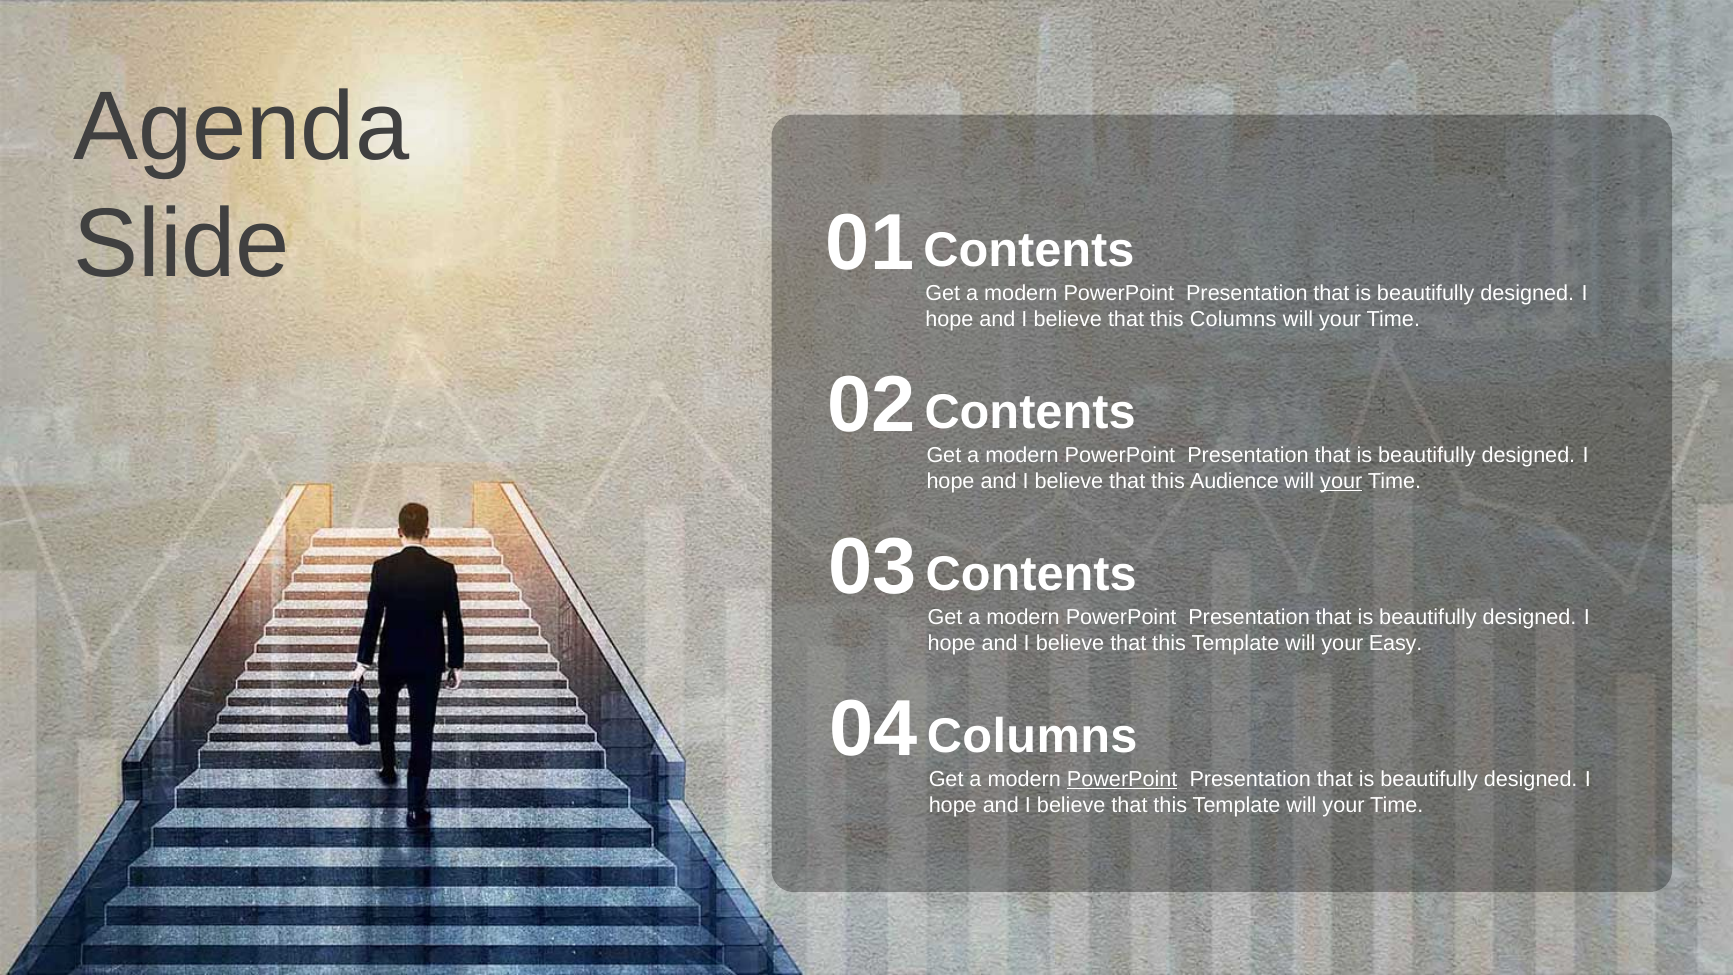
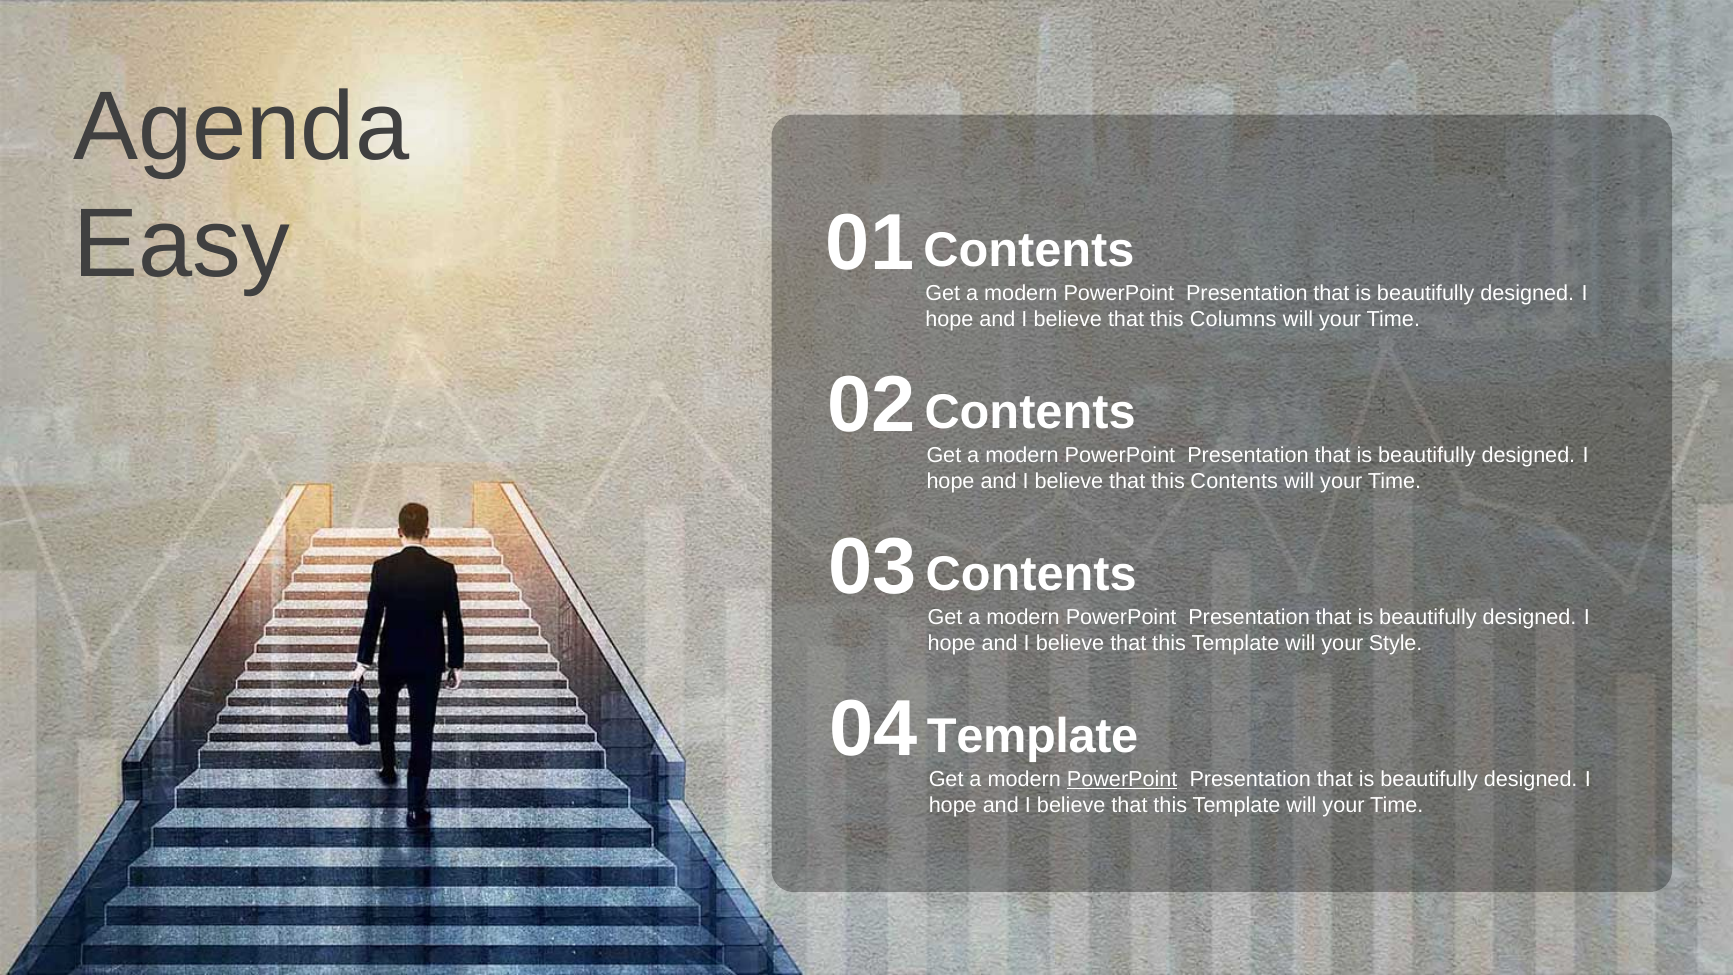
Slide: Slide -> Easy
this Audience: Audience -> Contents
your at (1341, 481) underline: present -> none
Easy: Easy -> Style
Columns at (1032, 736): Columns -> Template
